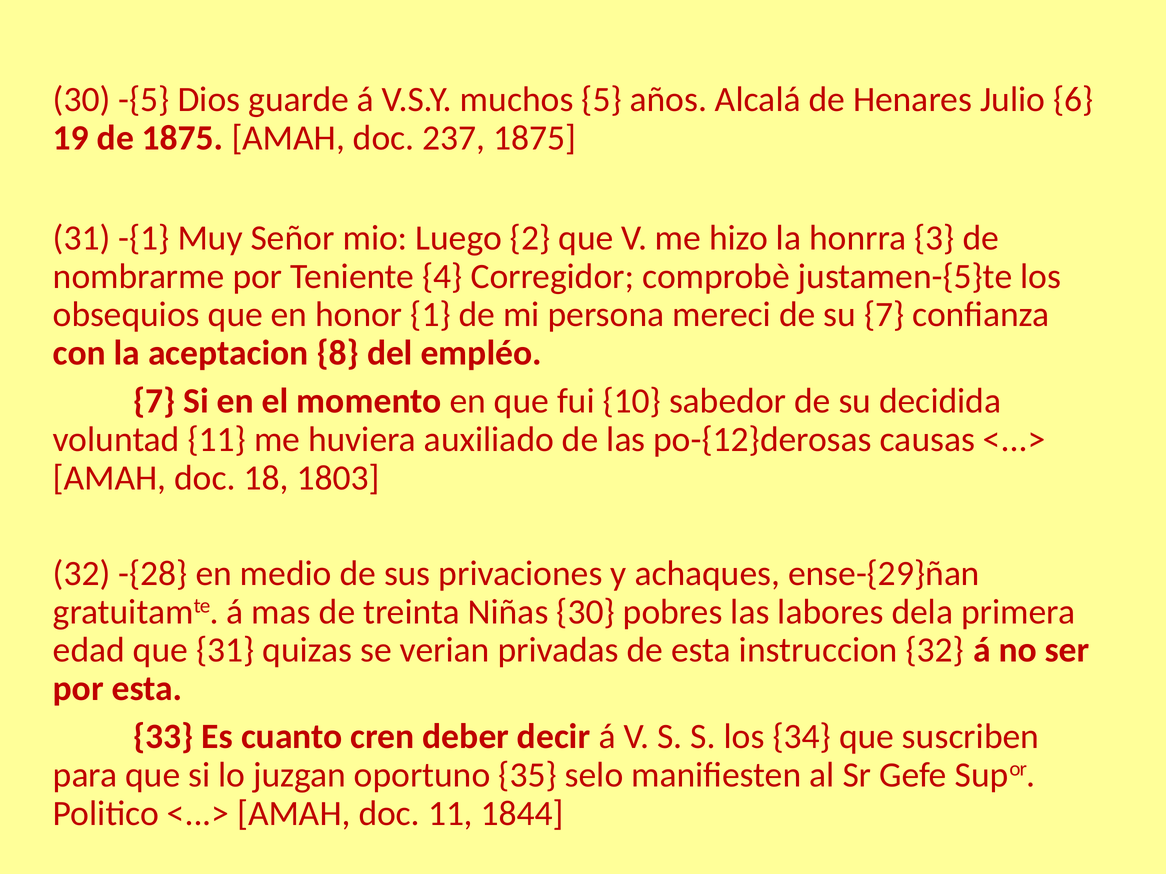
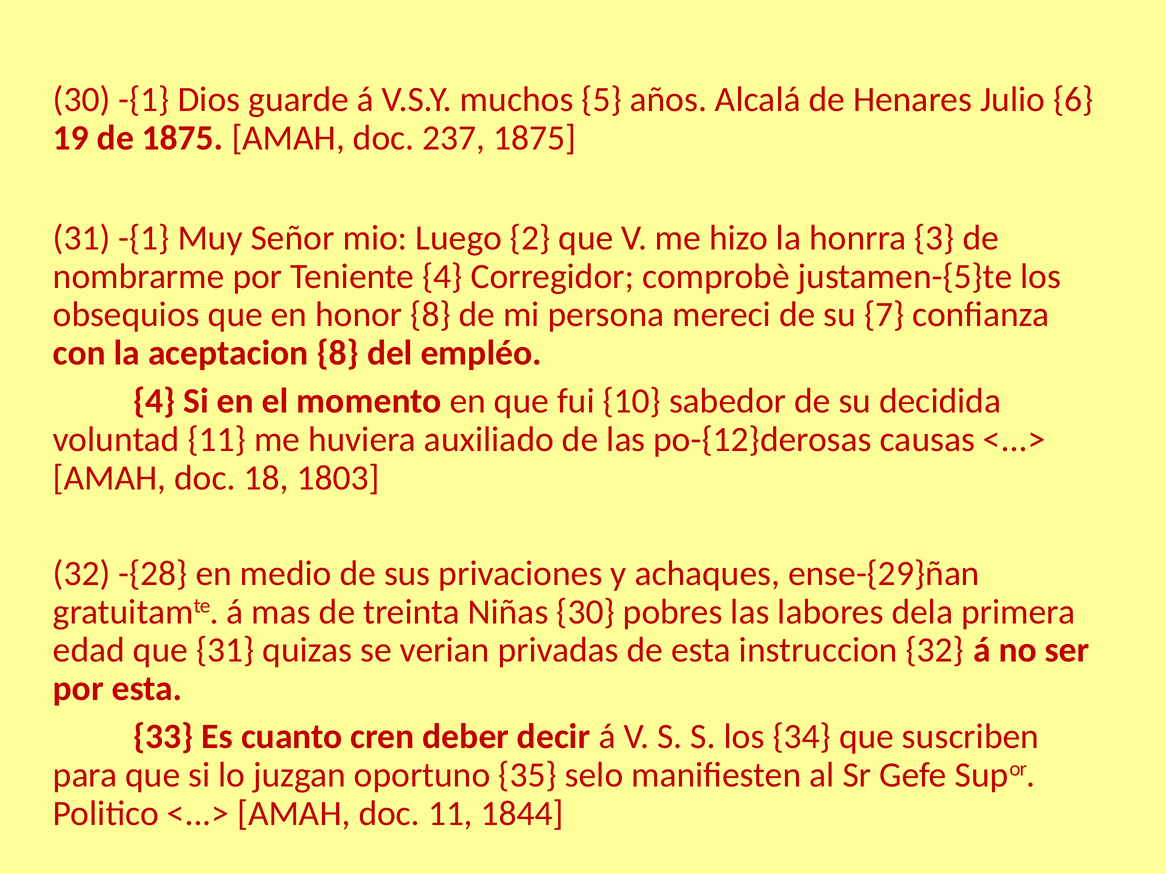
30 -{5: -{5 -> -{1
honor 1: 1 -> 8
7 at (154, 401): 7 -> 4
